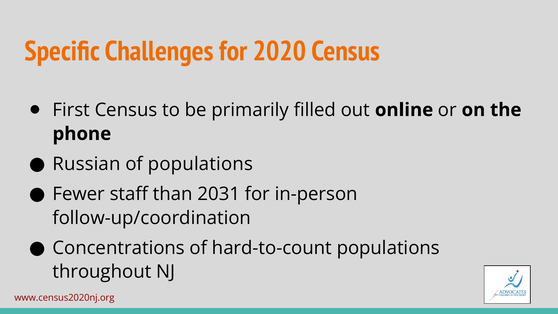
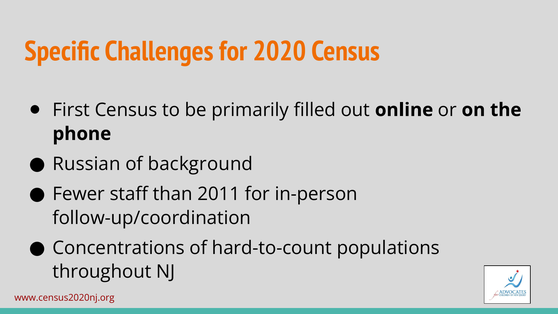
of populations: populations -> background
2031: 2031 -> 2011
